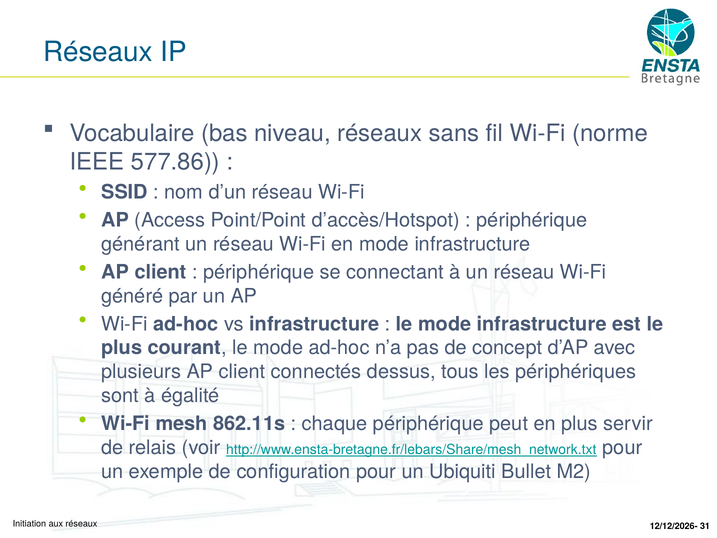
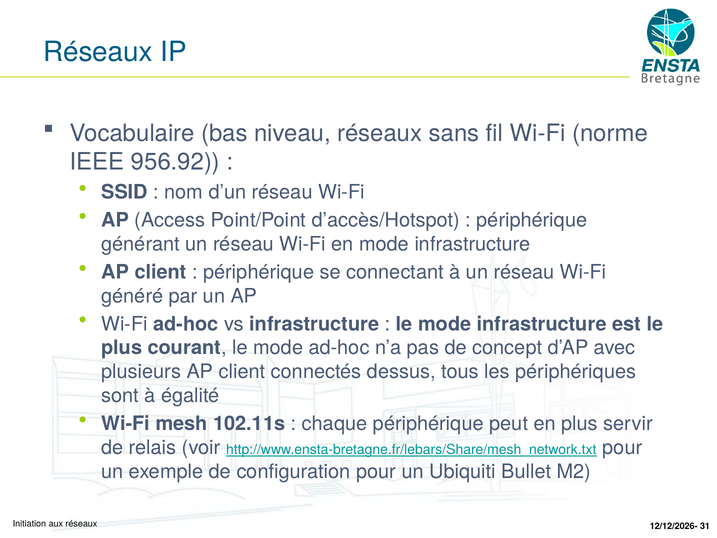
577.86: 577.86 -> 956.92
862.11s: 862.11s -> 102.11s
